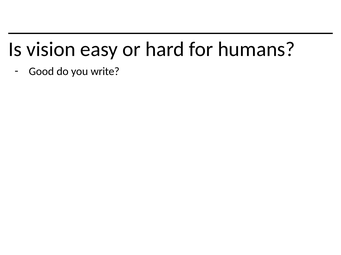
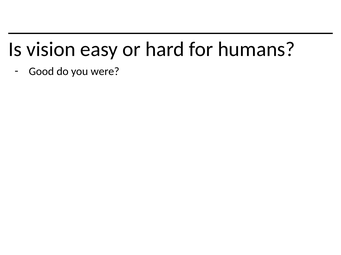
write: write -> were
